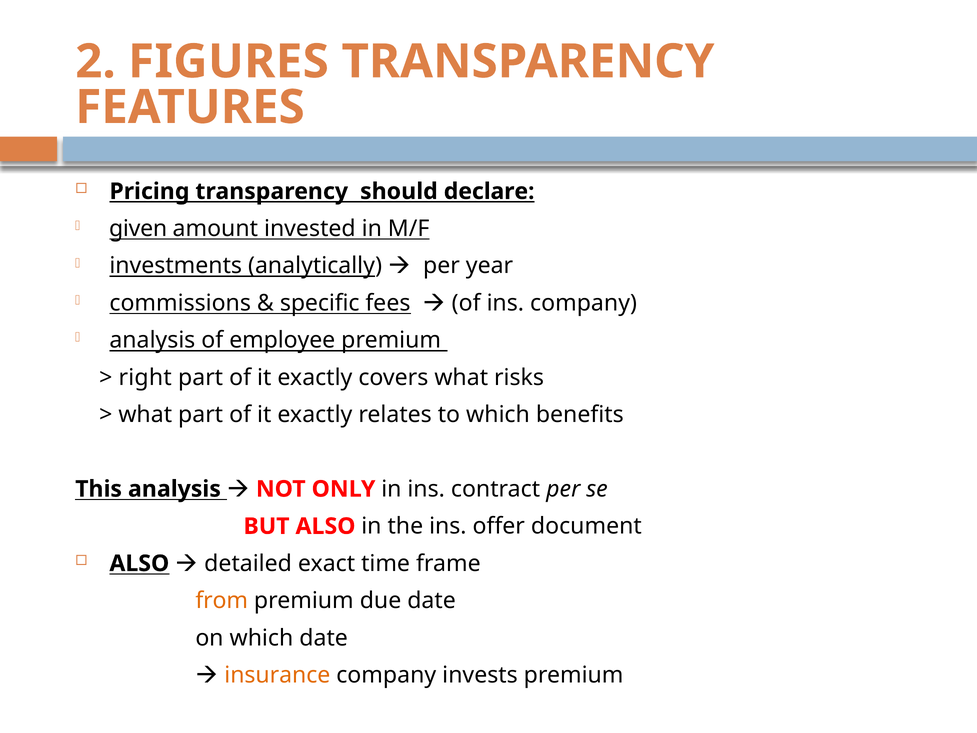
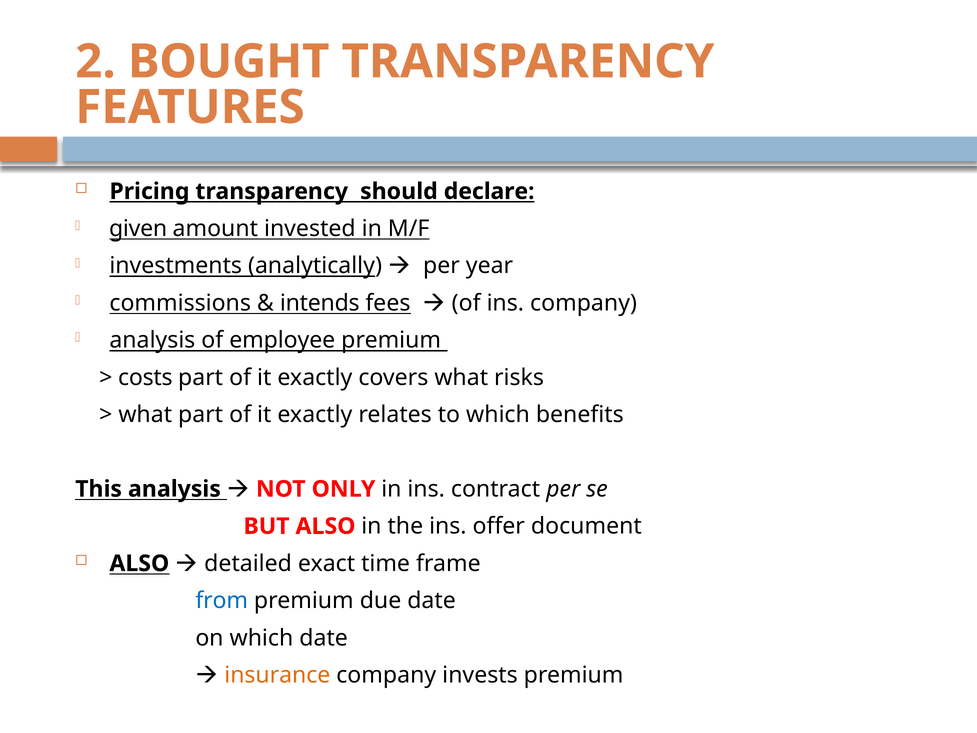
FIGURES: FIGURES -> BOUGHT
specific: specific -> intends
right: right -> costs
from colour: orange -> blue
